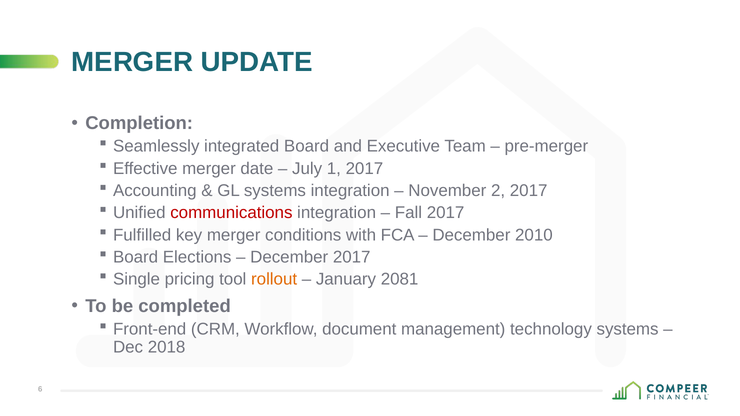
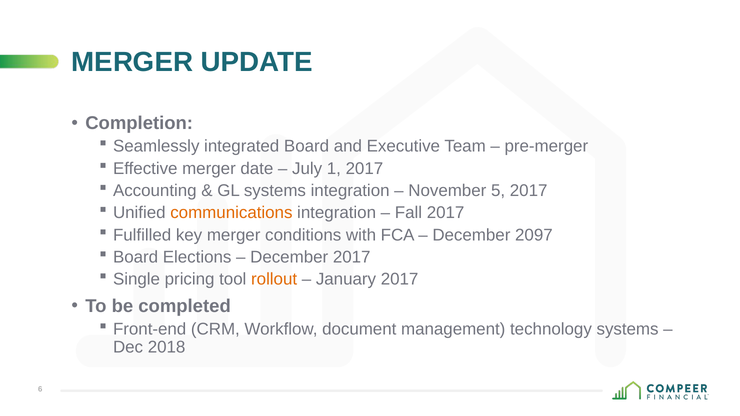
2: 2 -> 5
communications colour: red -> orange
2010: 2010 -> 2097
January 2081: 2081 -> 2017
